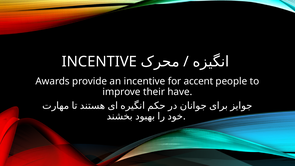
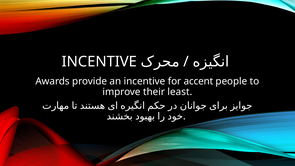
have: have -> least
